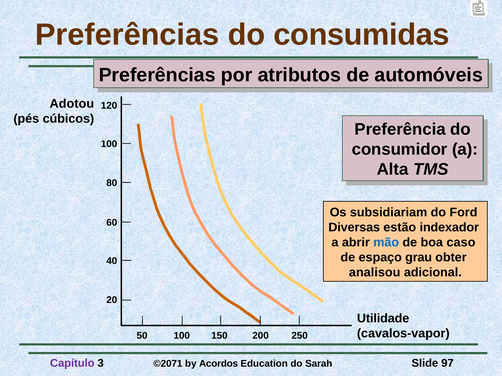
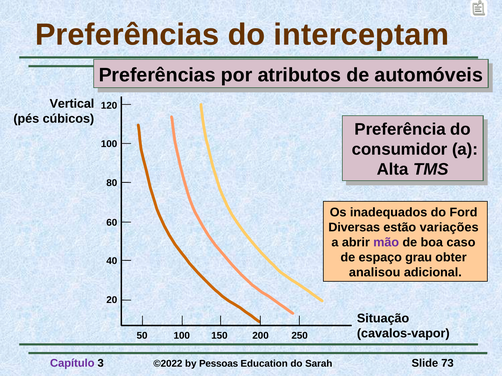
consumidas: consumidas -> interceptam
Adotou: Adotou -> Vertical
subsidiariam: subsidiariam -> inadequados
indexador: indexador -> variações
mão colour: blue -> purple
Utilidade: Utilidade -> Situação
©2071: ©2071 -> ©2022
Acordos: Acordos -> Pessoas
97: 97 -> 73
